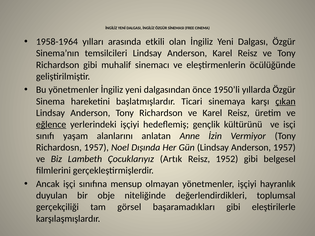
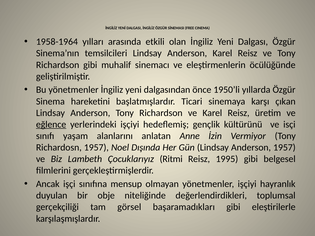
çıkan underline: present -> none
Artık: Artık -> Ritmi
1952: 1952 -> 1995
